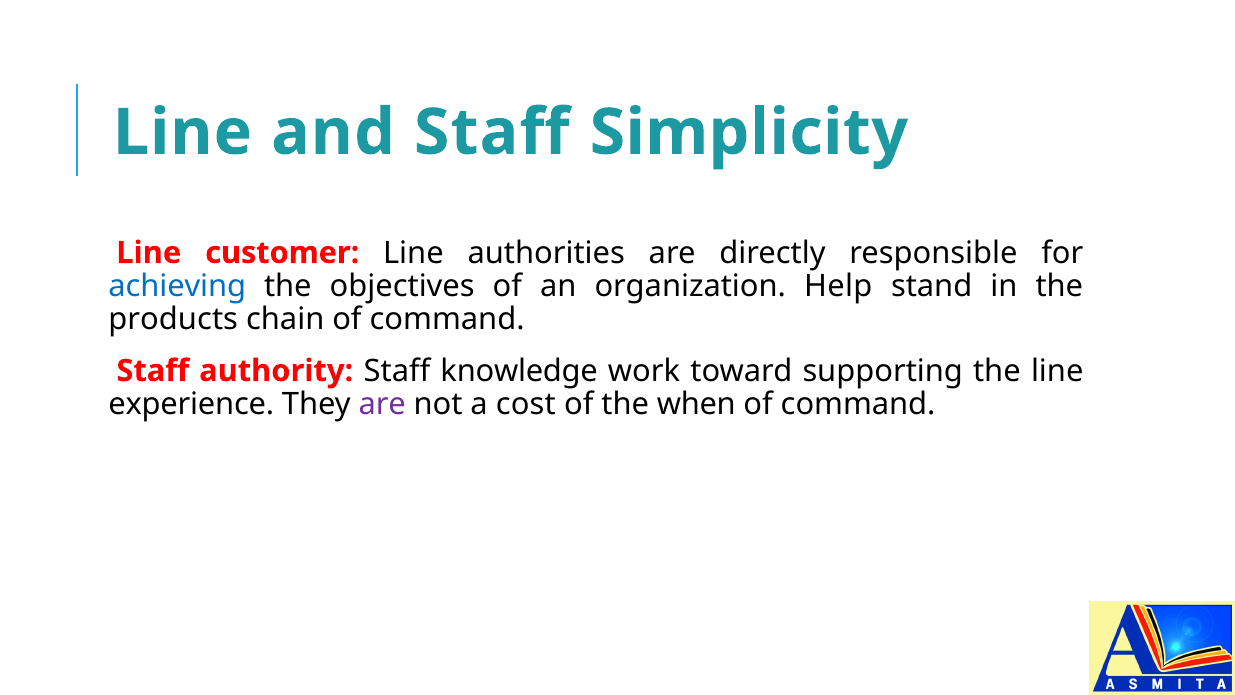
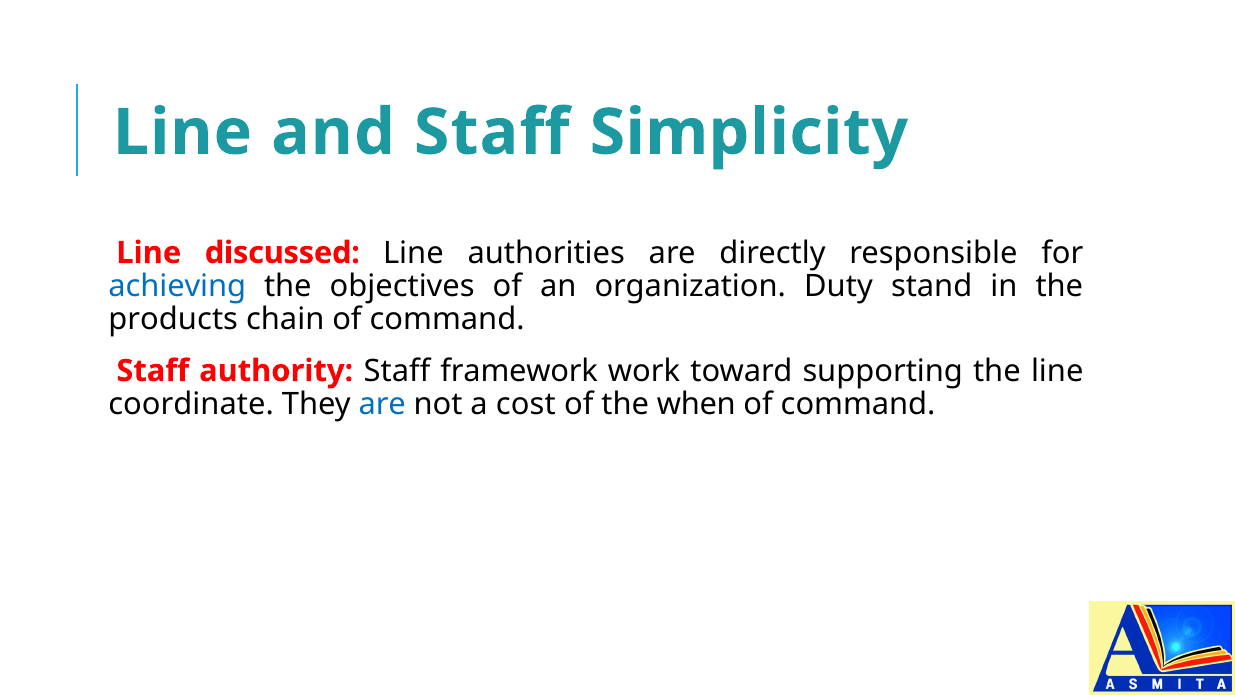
customer: customer -> discussed
Help: Help -> Duty
knowledge: knowledge -> framework
experience: experience -> coordinate
are at (382, 404) colour: purple -> blue
